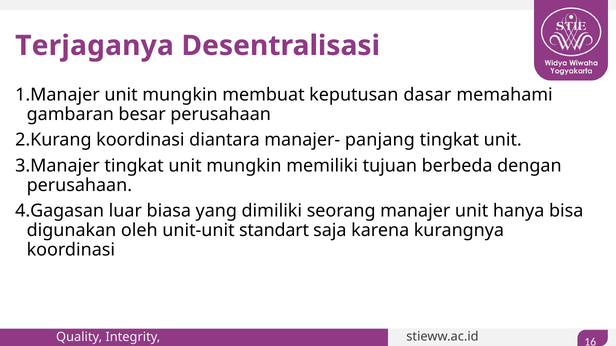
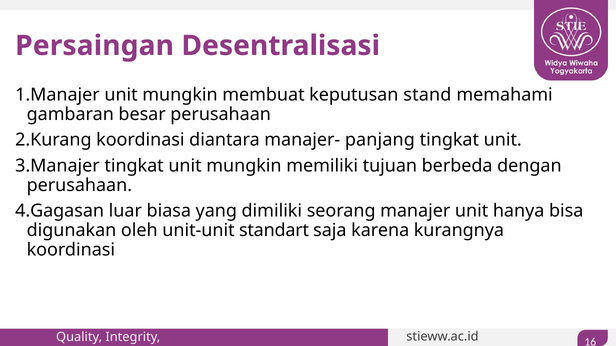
Terjaganya: Terjaganya -> Persaingan
dasar: dasar -> stand
